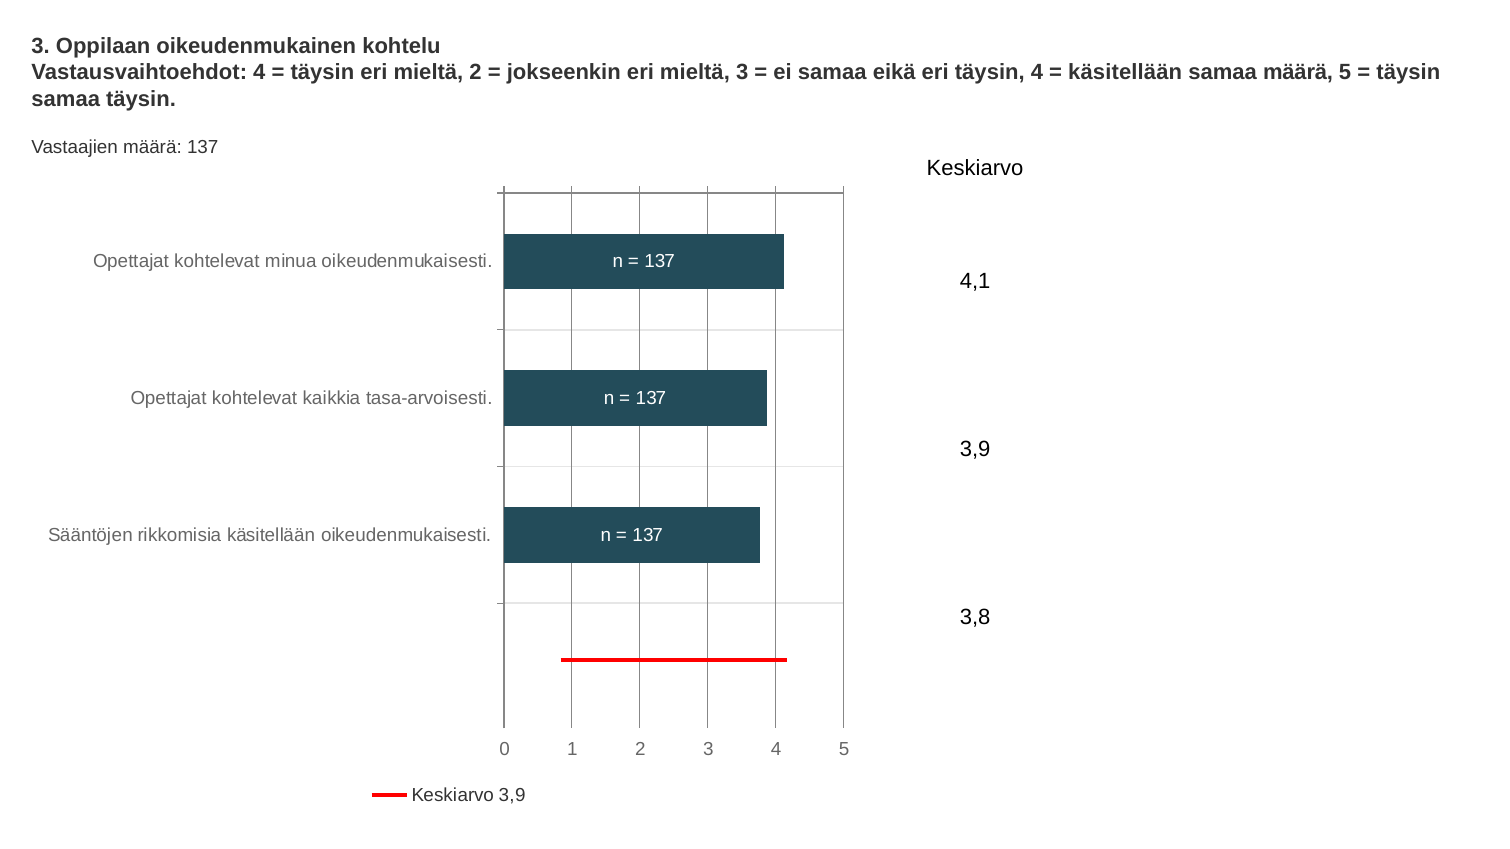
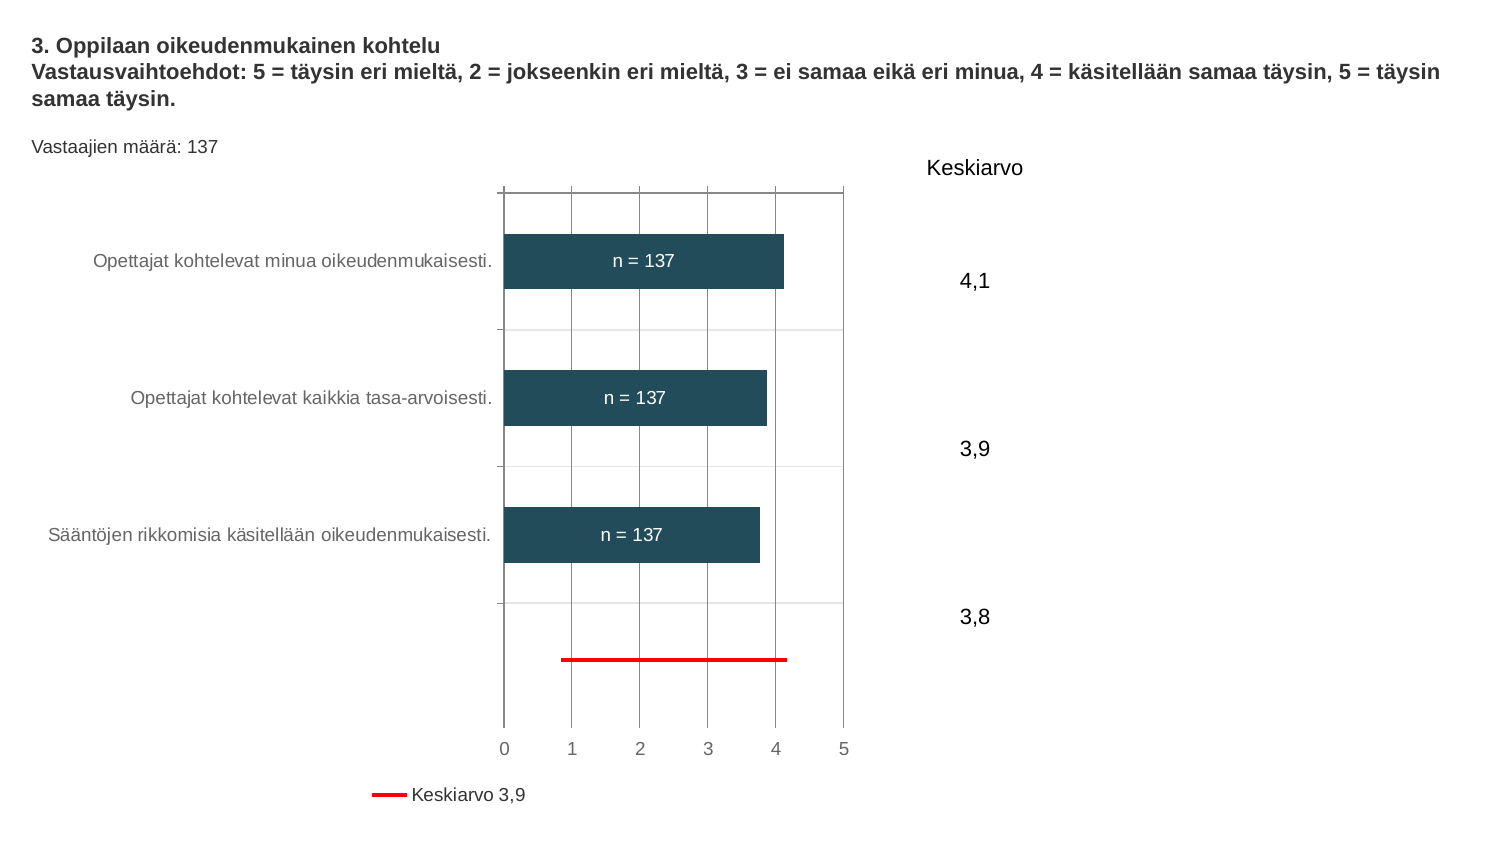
Vastausvaihtoehdot 4: 4 -> 5
eri täysin: täysin -> minua
määrä at (1298, 73): määrä -> täysin
